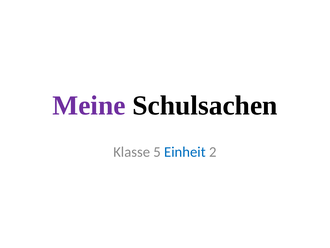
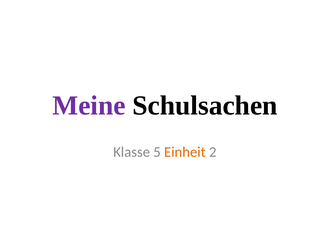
Einheit colour: blue -> orange
